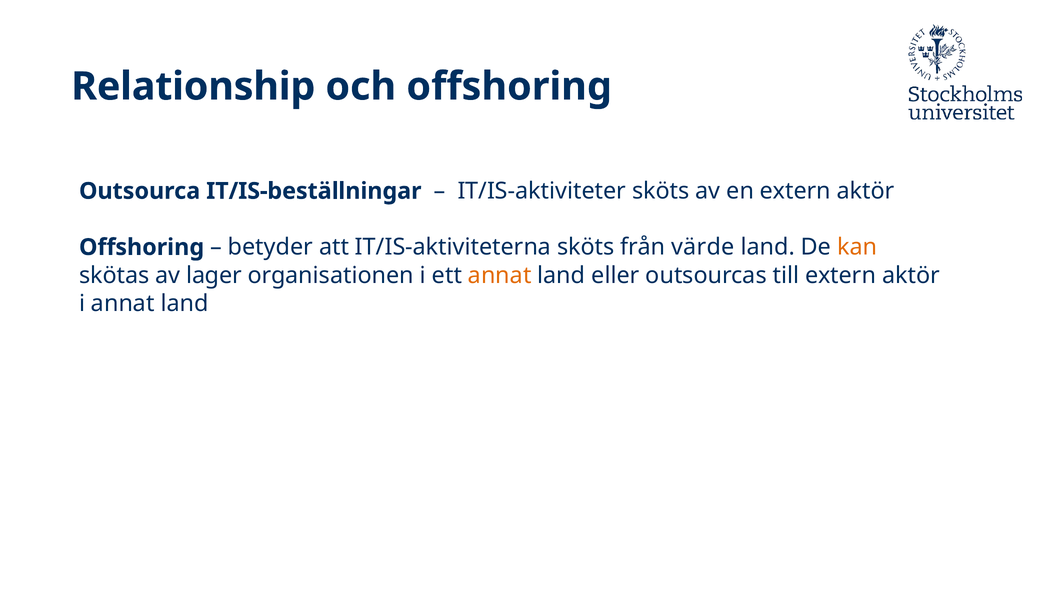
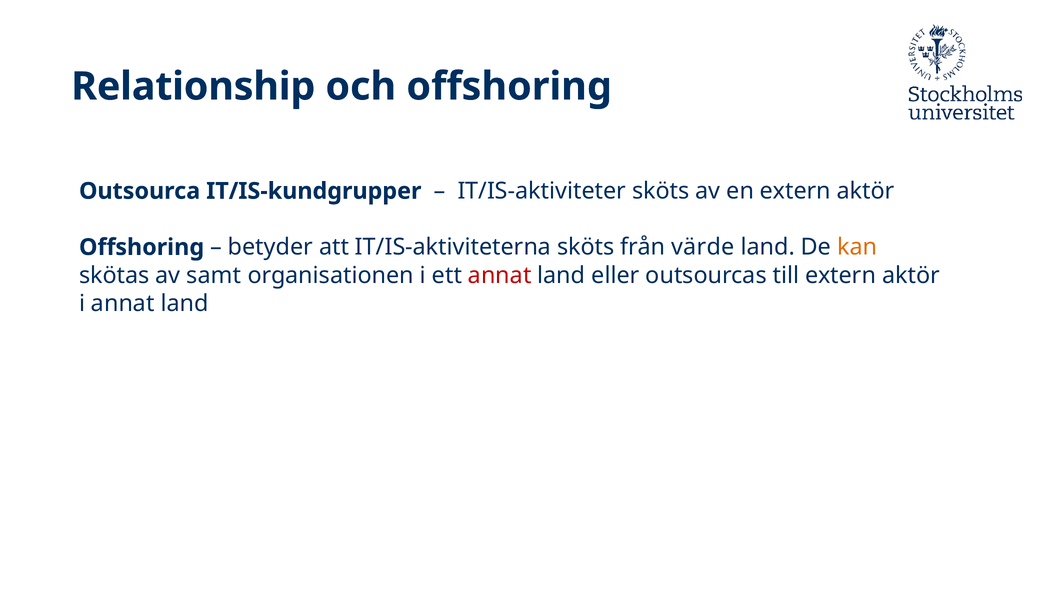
IT/IS-beställningar: IT/IS-beställningar -> IT/IS-kundgrupper
lager: lager -> samt
annat at (500, 275) colour: orange -> red
